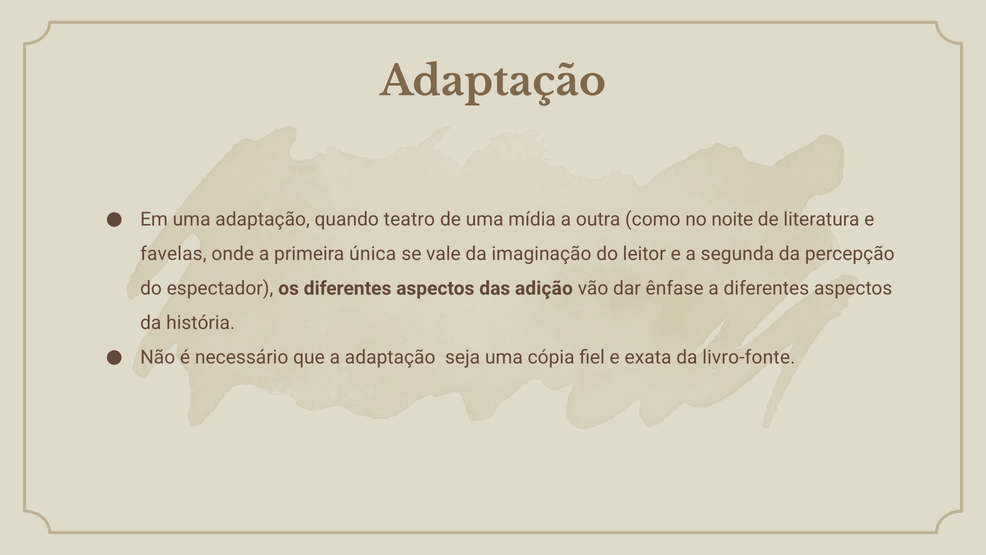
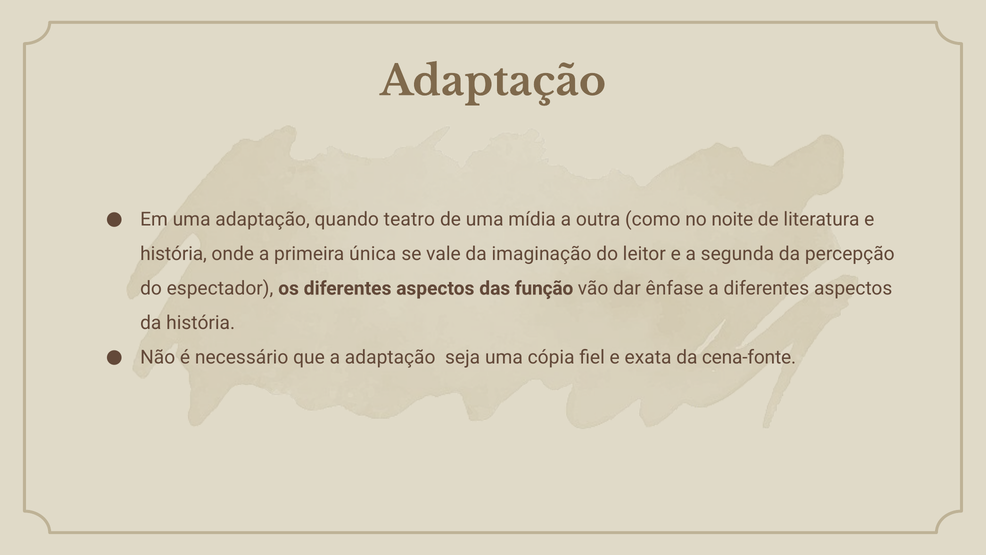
favelas at (173, 254): favelas -> história
adição: adição -> função
livro-fonte: livro-fonte -> cena-fonte
